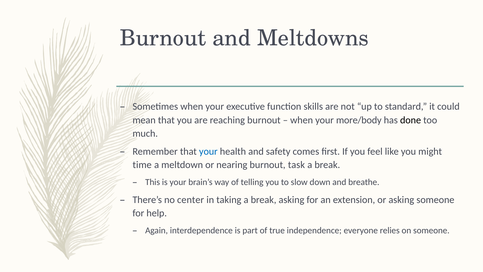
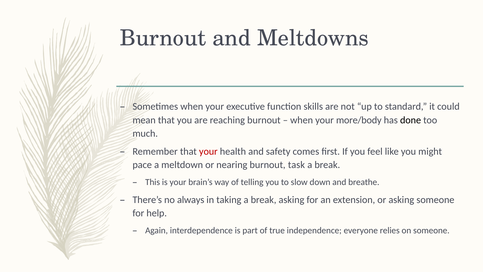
your at (208, 151) colour: blue -> red
time: time -> pace
center: center -> always
